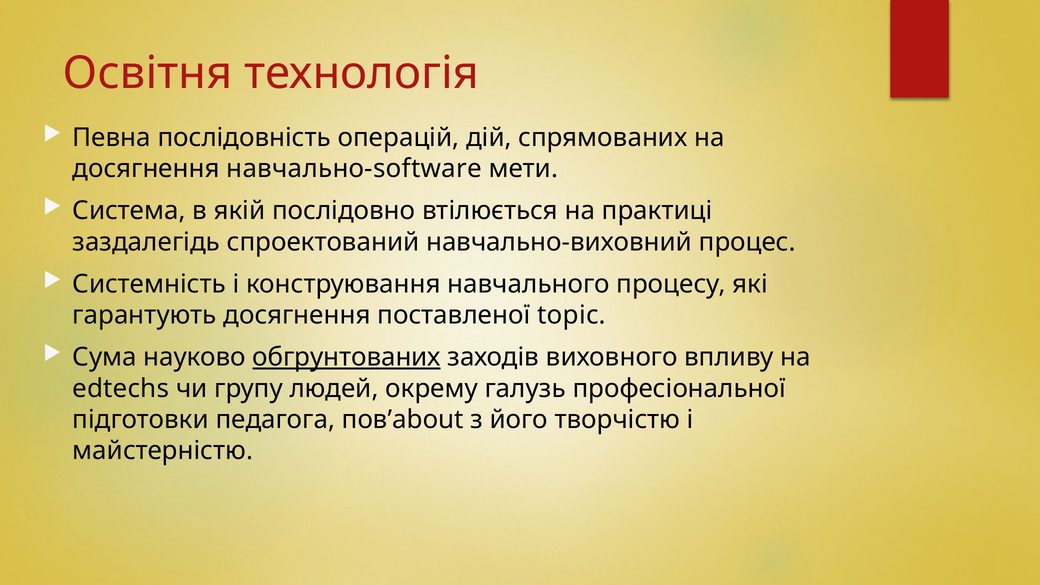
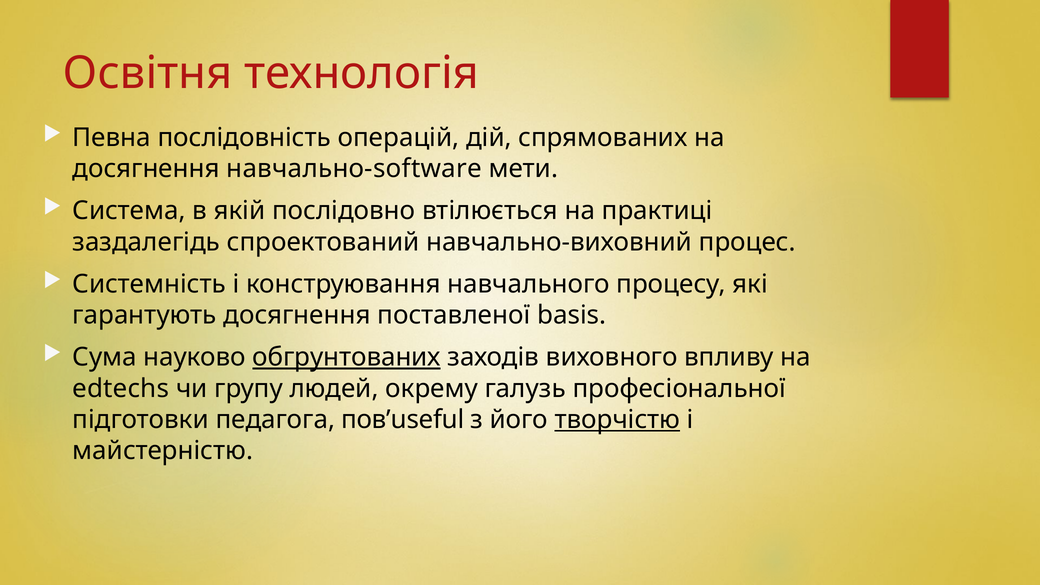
topic: topic -> basis
пов’about: пов’about -> пов’useful
творчістю underline: none -> present
